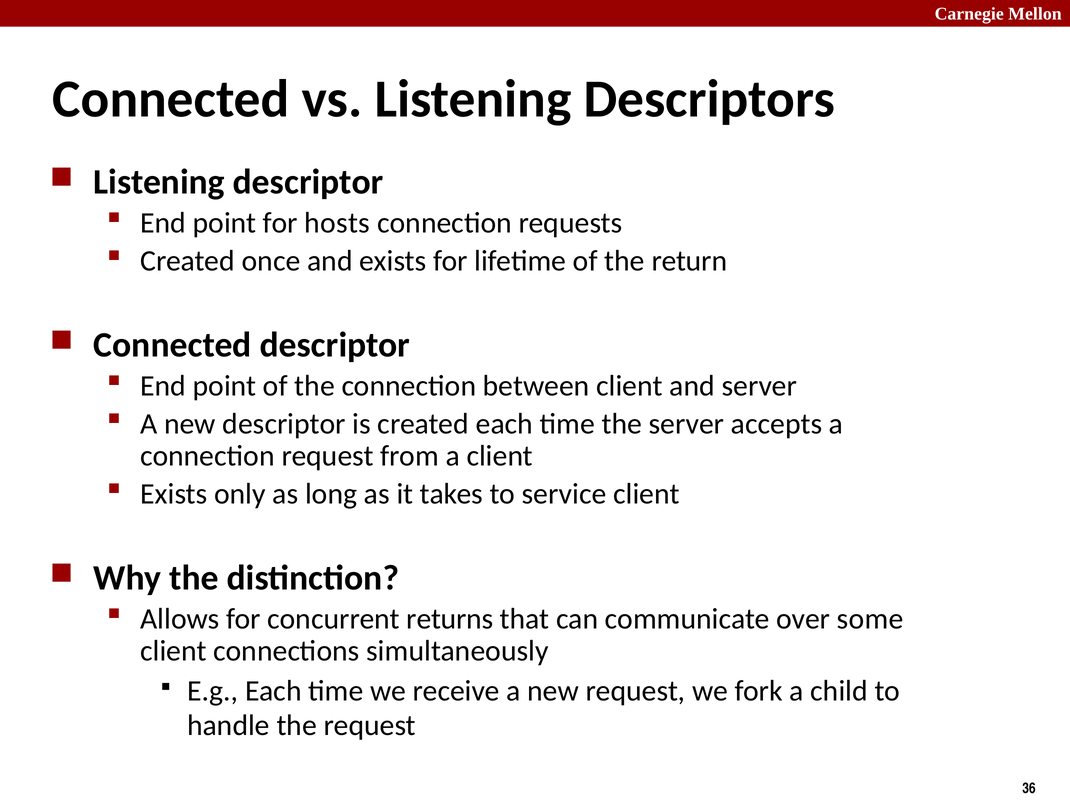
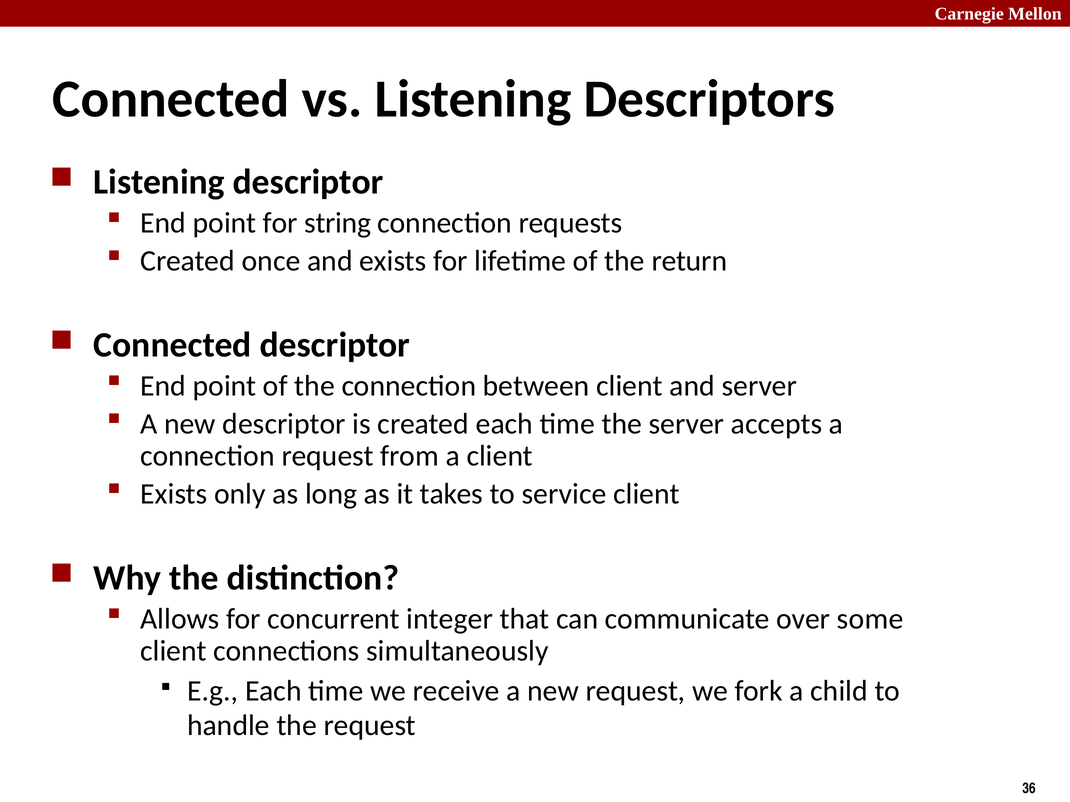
hosts: hosts -> string
returns: returns -> integer
